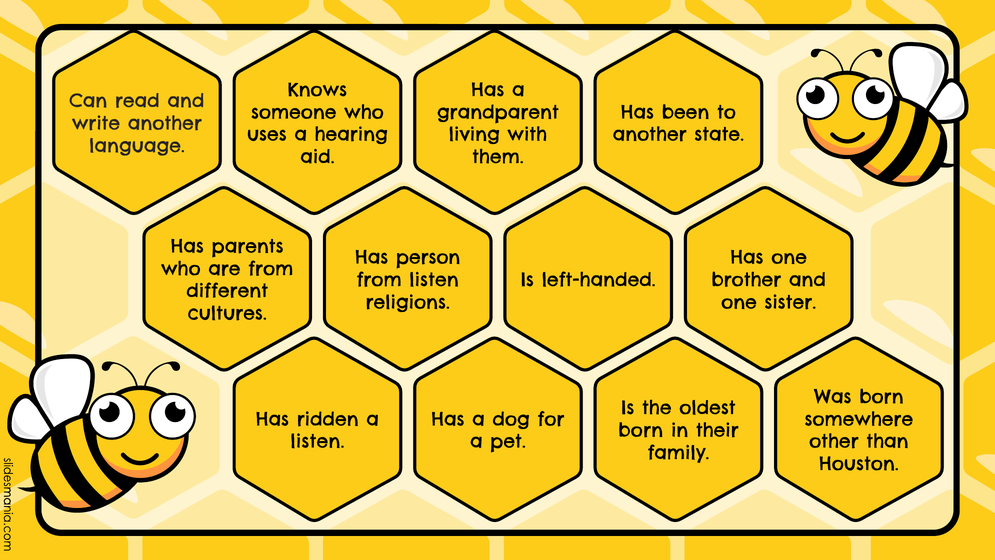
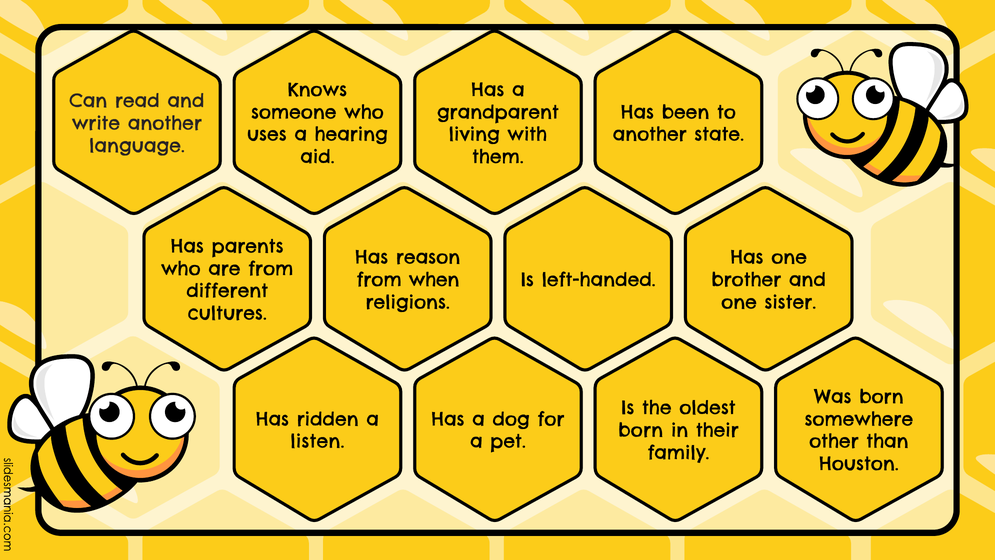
person: person -> reason
from listen: listen -> when
